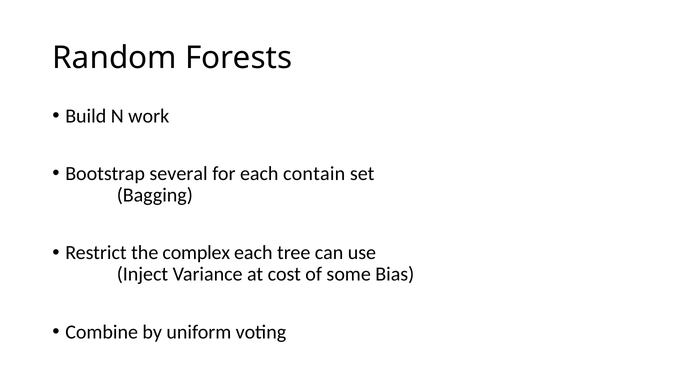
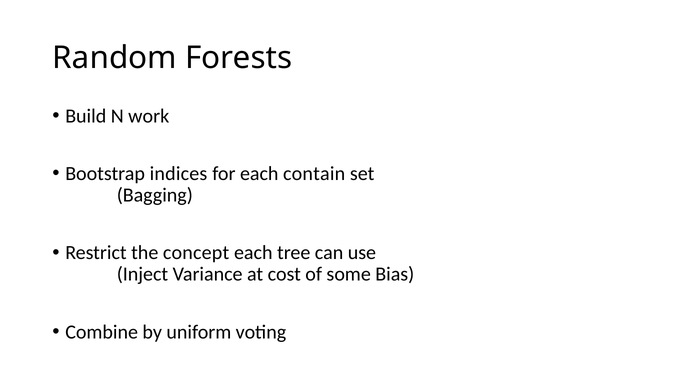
several: several -> indices
complex: complex -> concept
